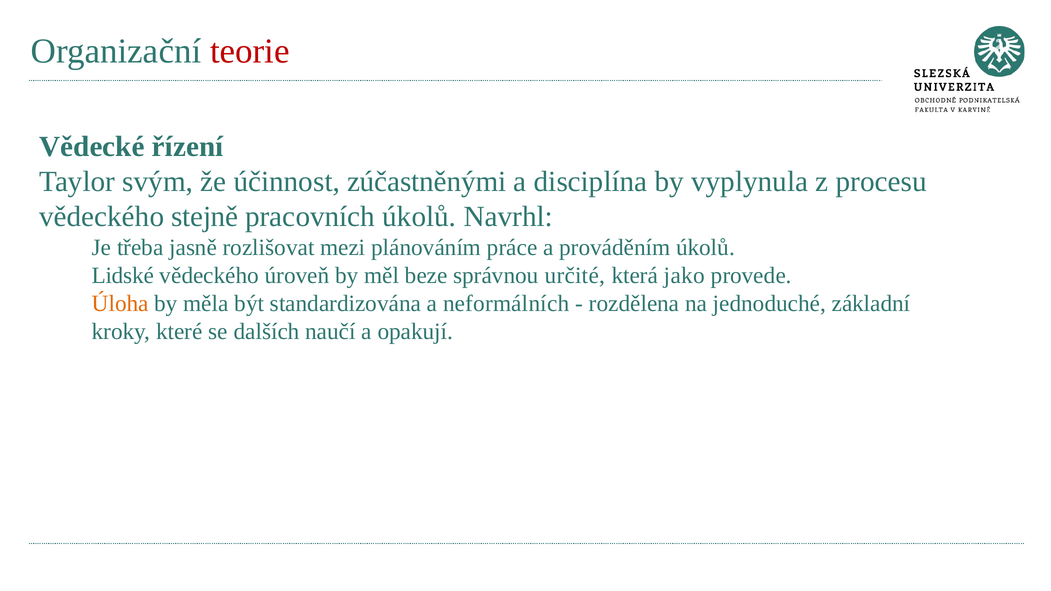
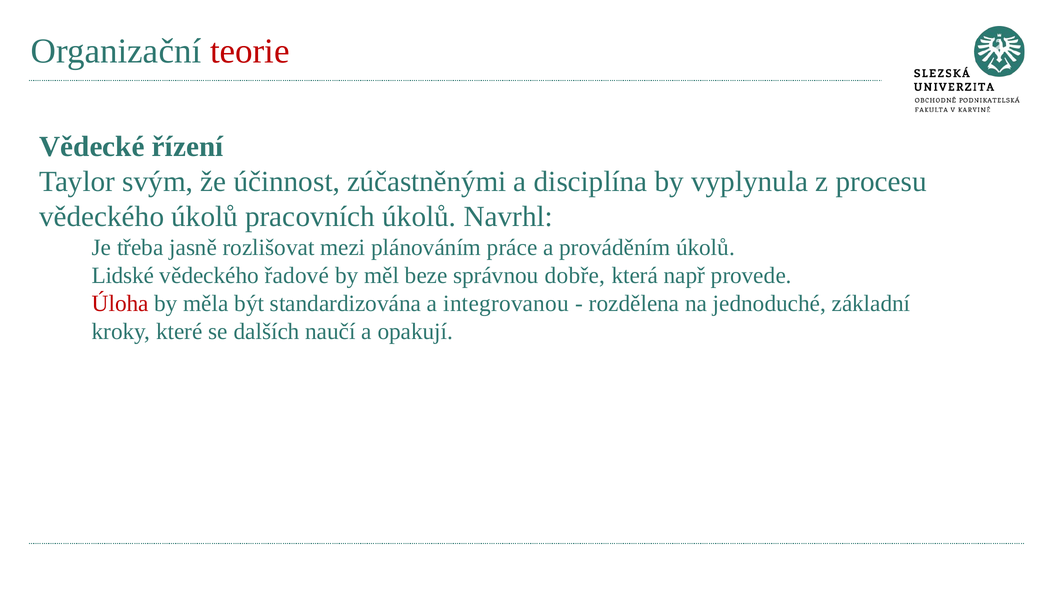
vědeckého stejně: stejně -> úkolů
úroveň: úroveň -> řadové
určité: určité -> dobře
jako: jako -> např
Úloha colour: orange -> red
neformálních: neformálních -> integrovanou
